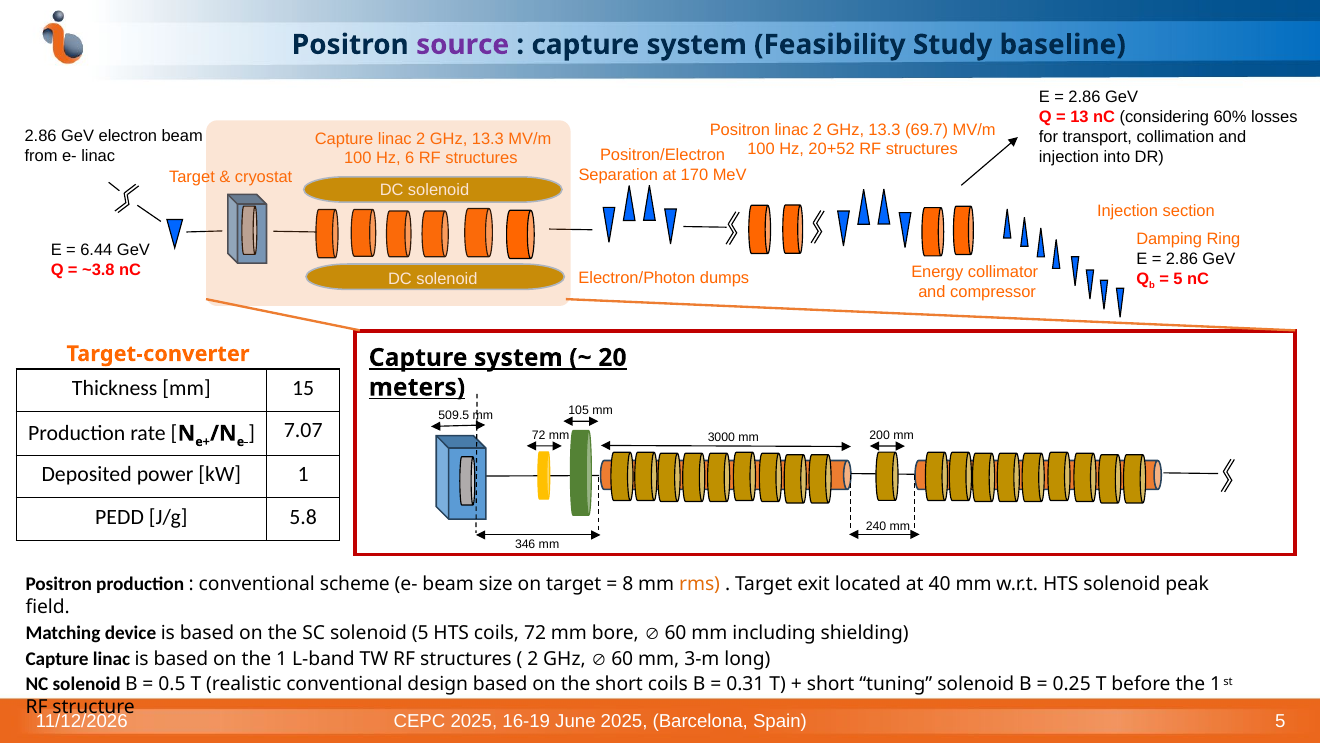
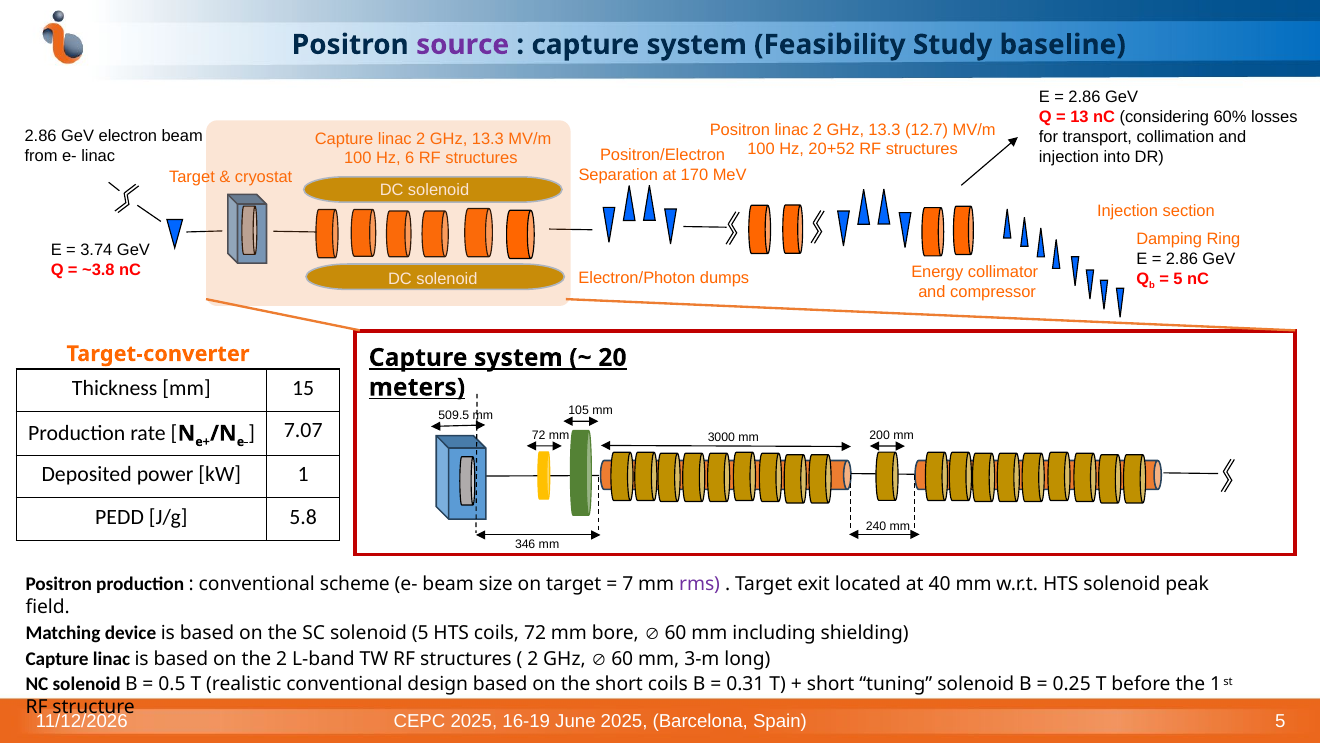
69.7: 69.7 -> 12.7
6.44: 6.44 -> 3.74
8: 8 -> 7
rms colour: orange -> purple
the 1: 1 -> 2
